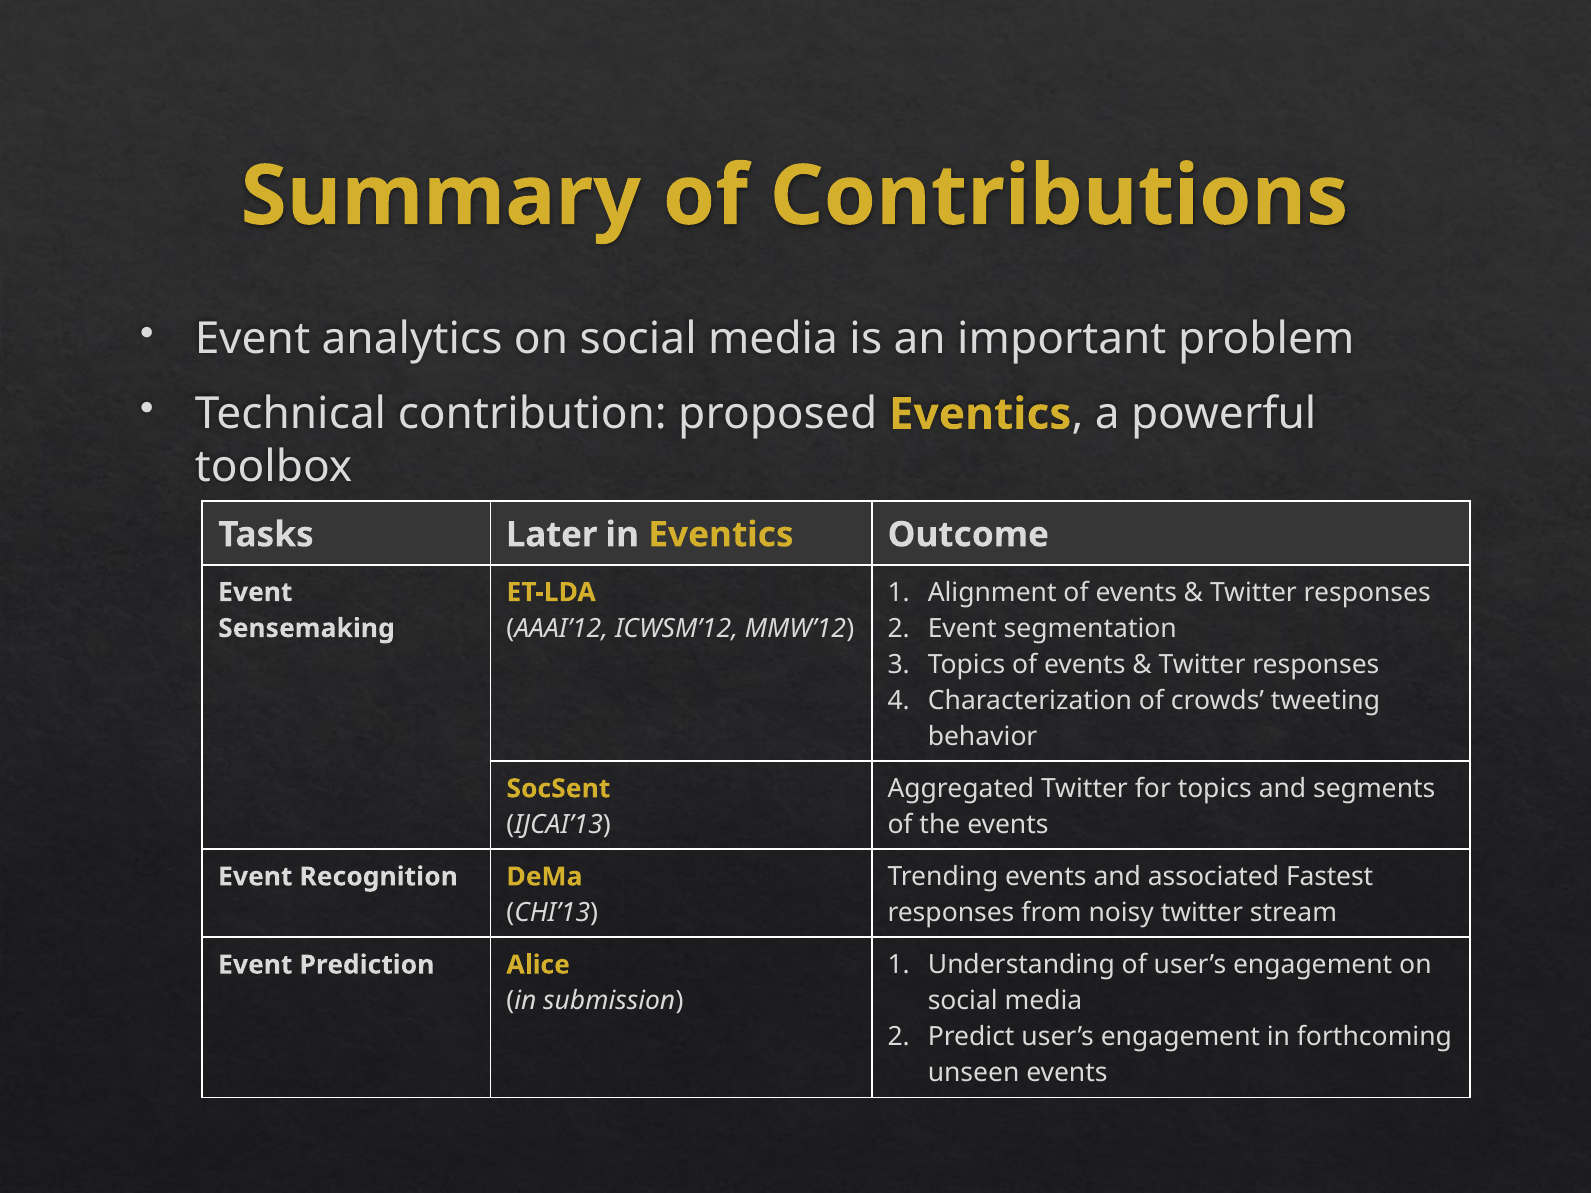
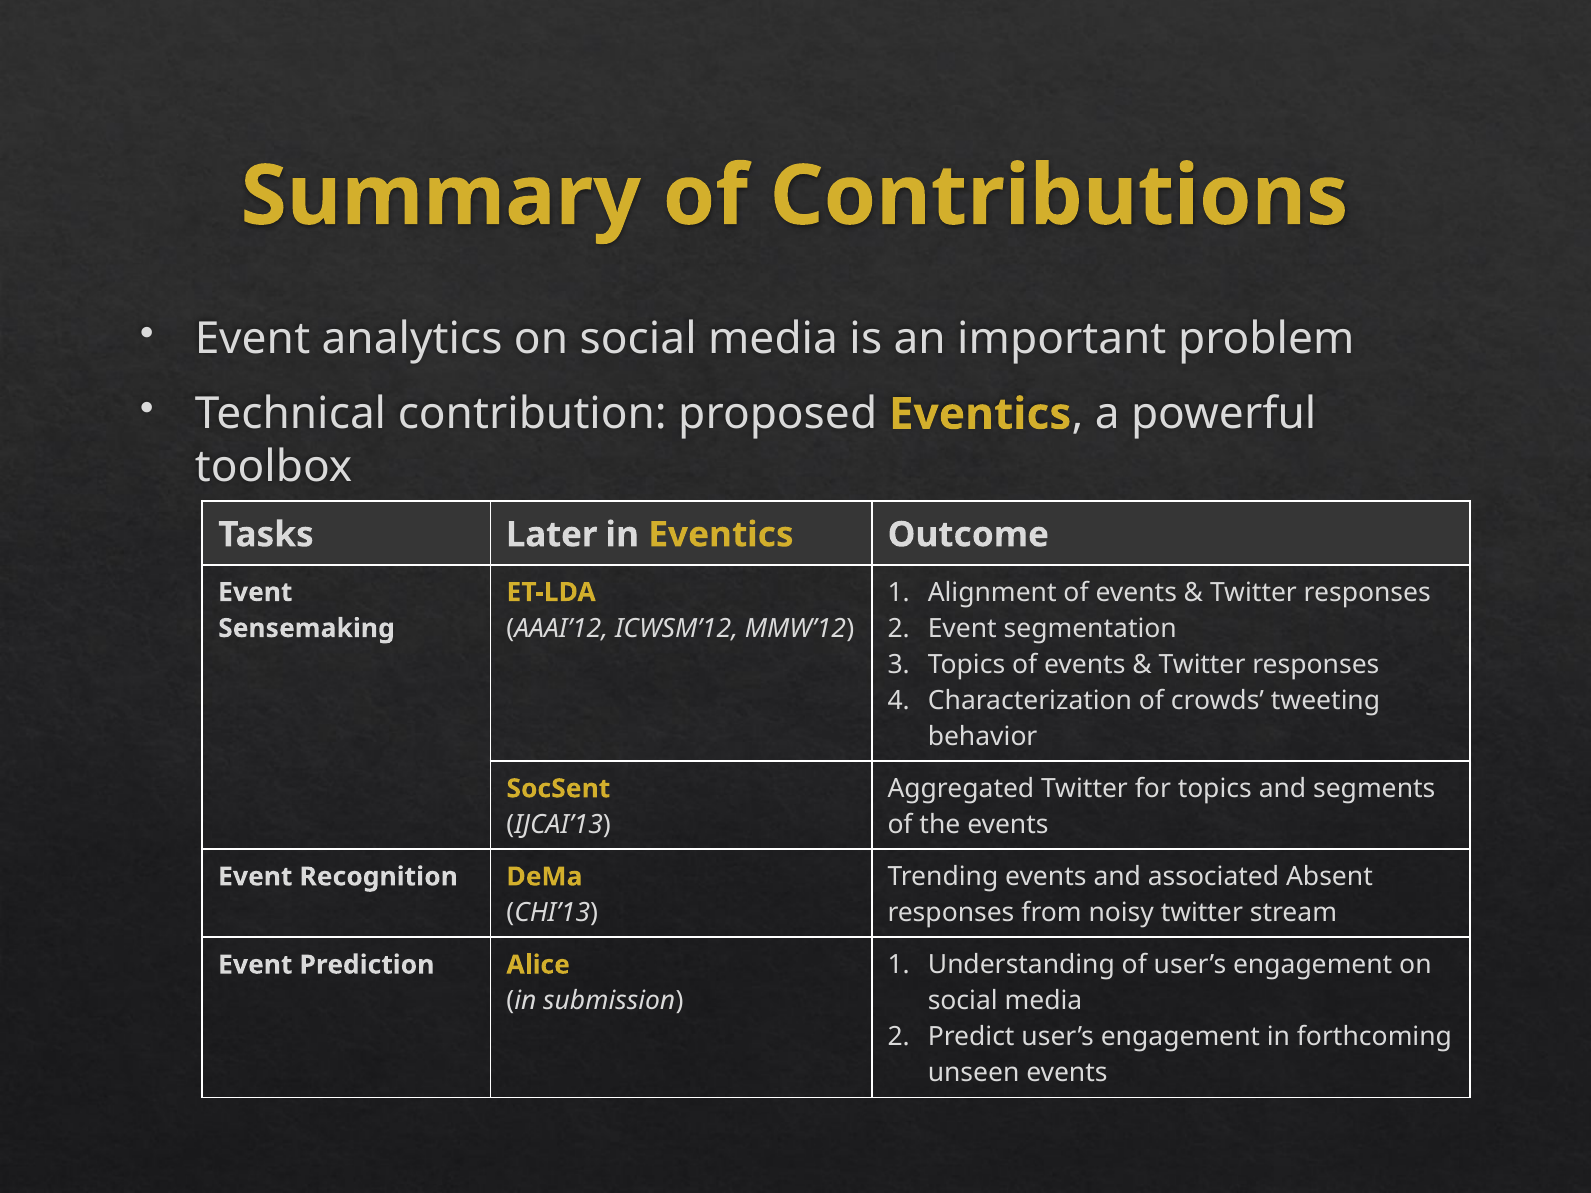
Fastest: Fastest -> Absent
